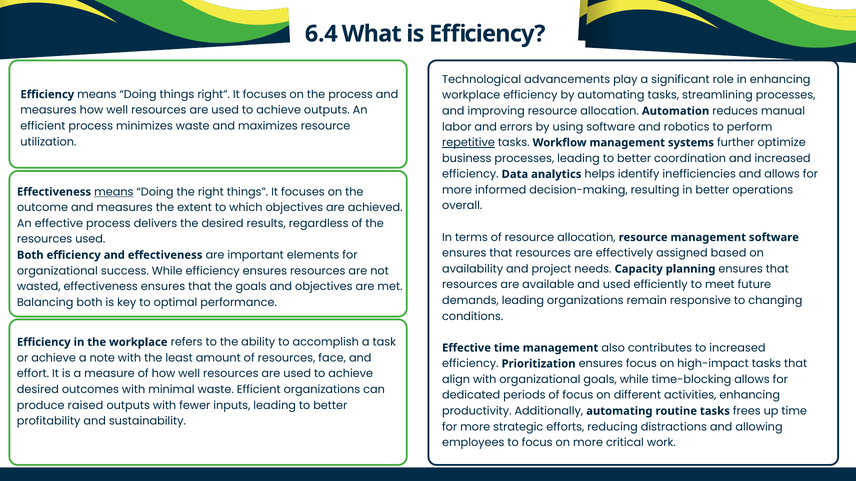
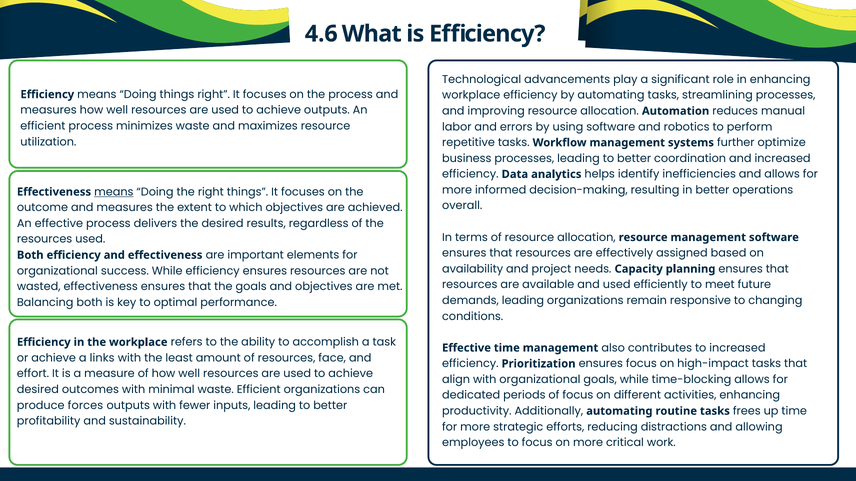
6.4: 6.4 -> 4.6
repetitive underline: present -> none
note: note -> links
raised: raised -> forces
